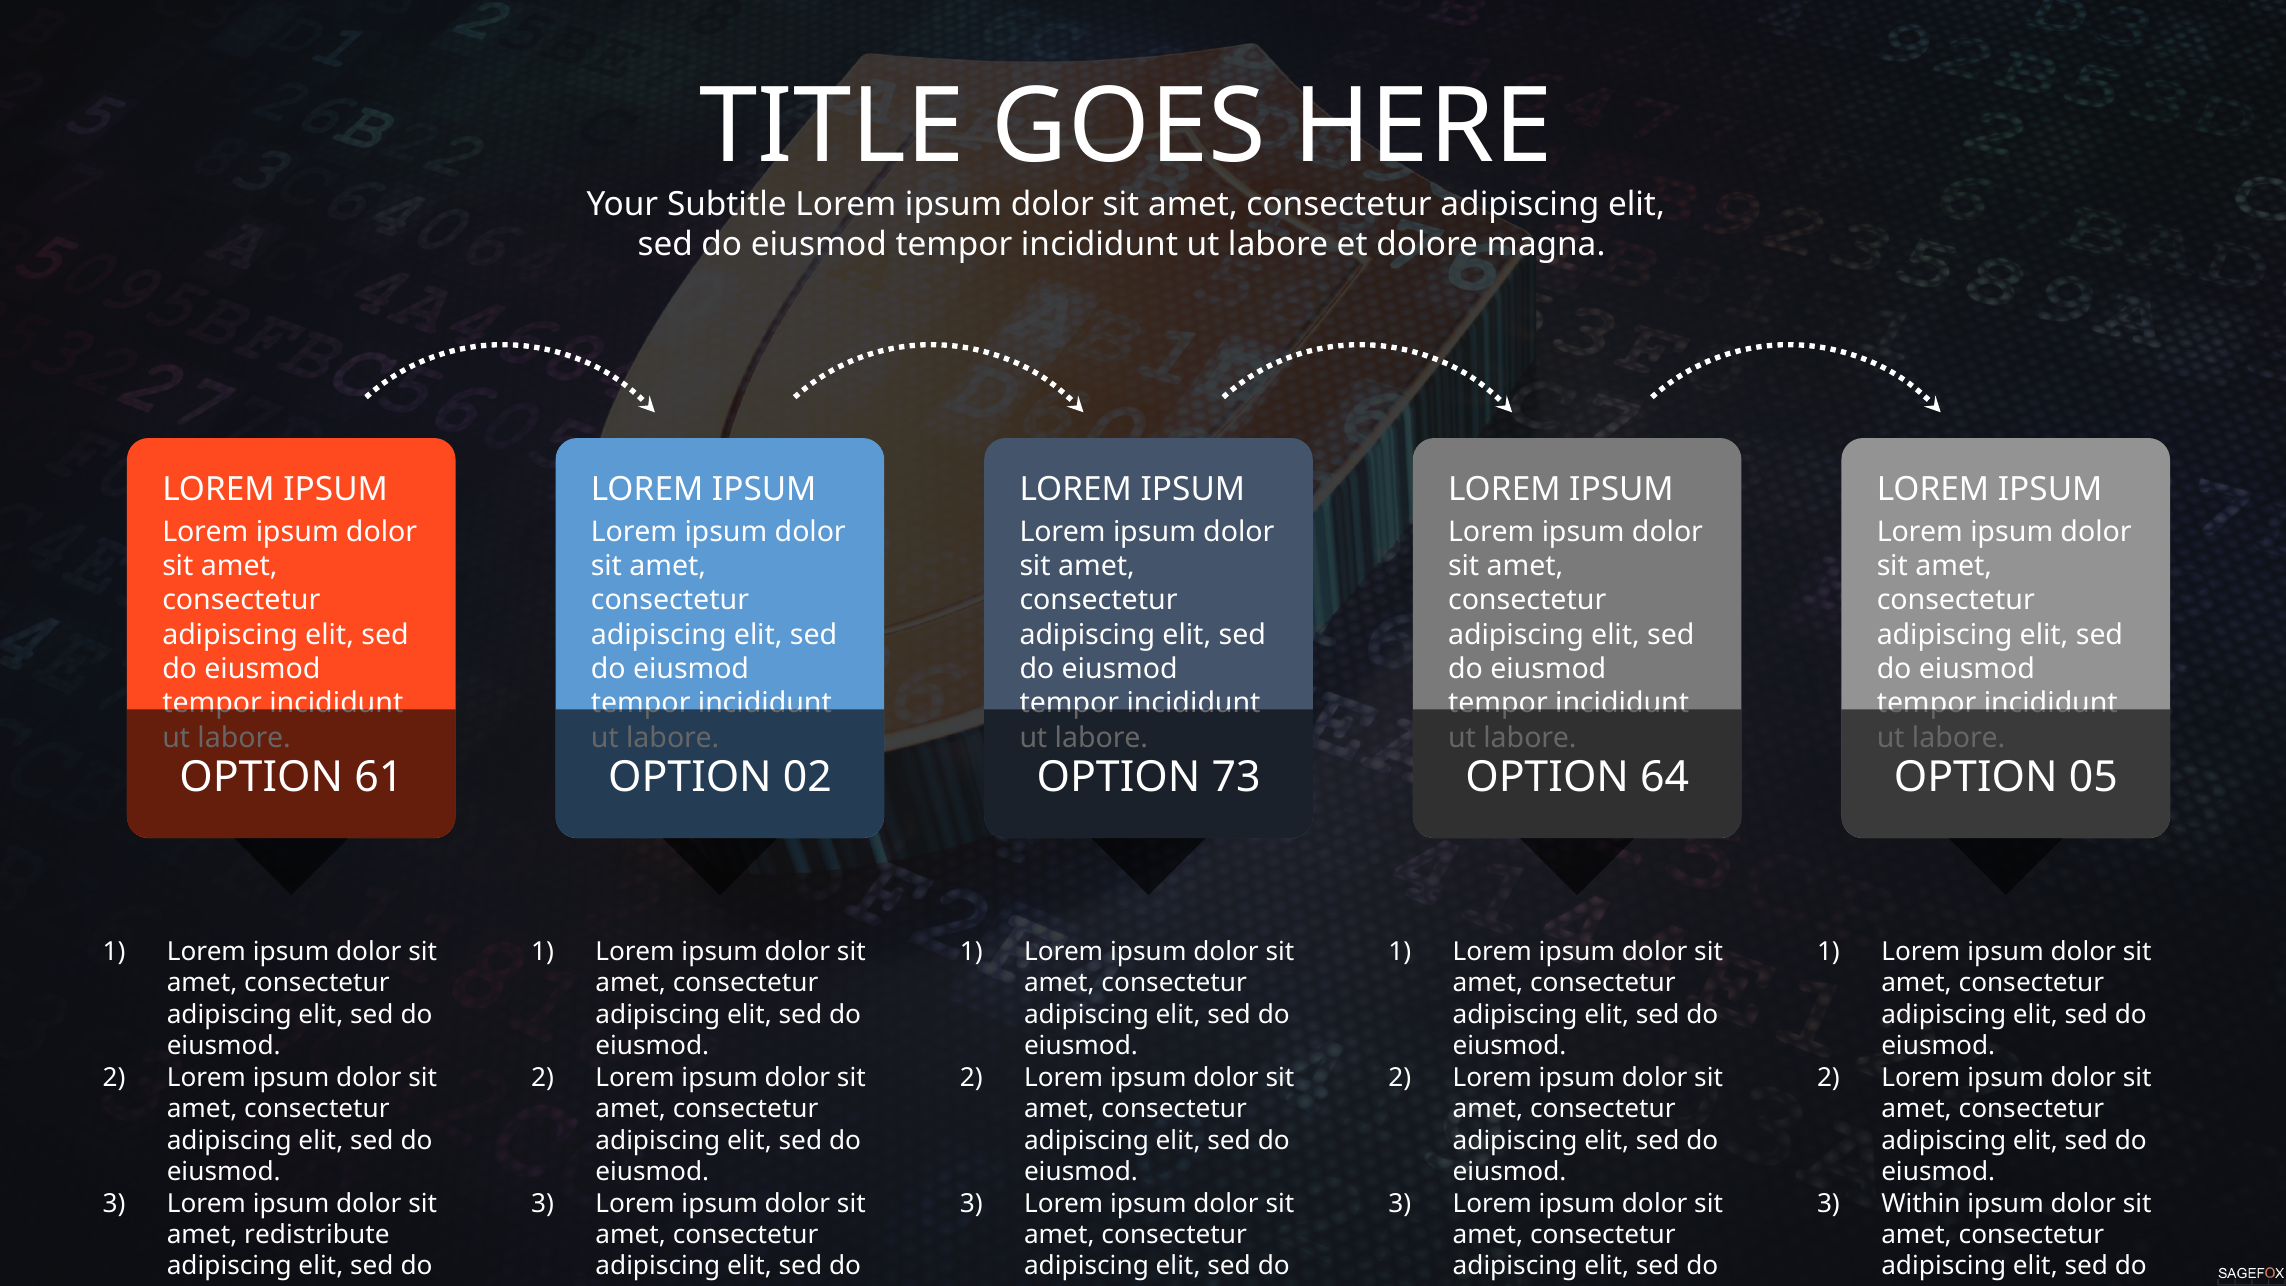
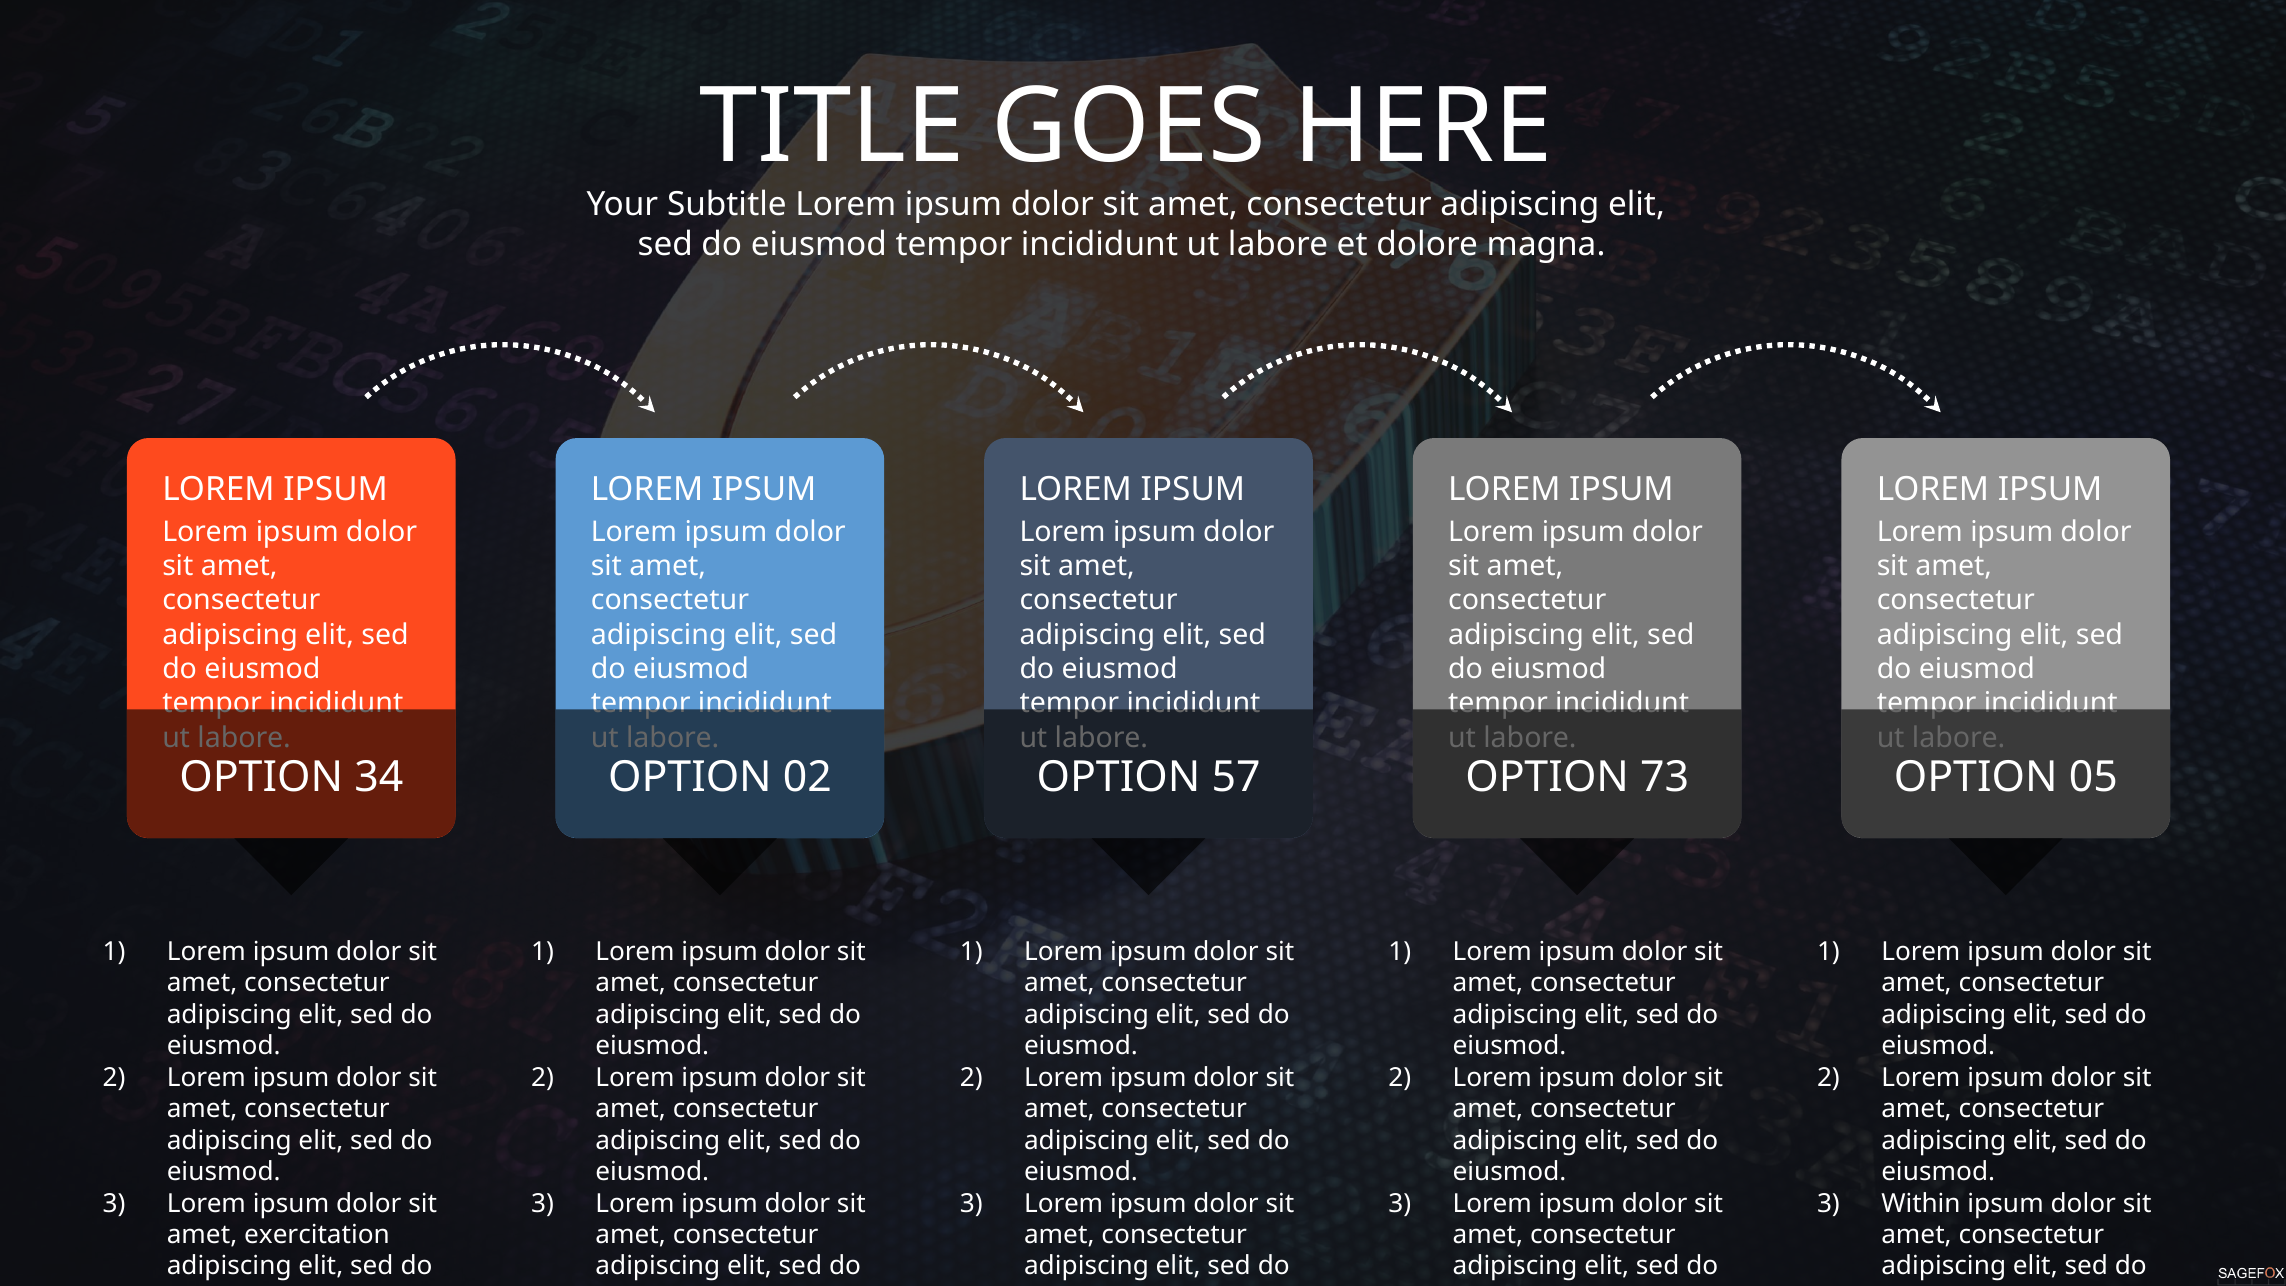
61: 61 -> 34
73: 73 -> 57
64: 64 -> 73
redistribute: redistribute -> exercitation
